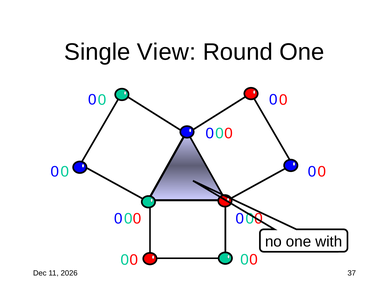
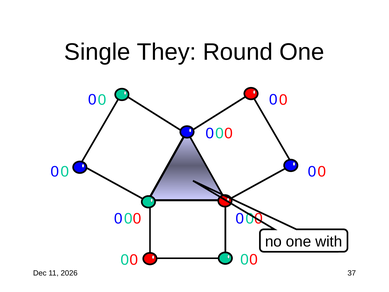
View: View -> They
